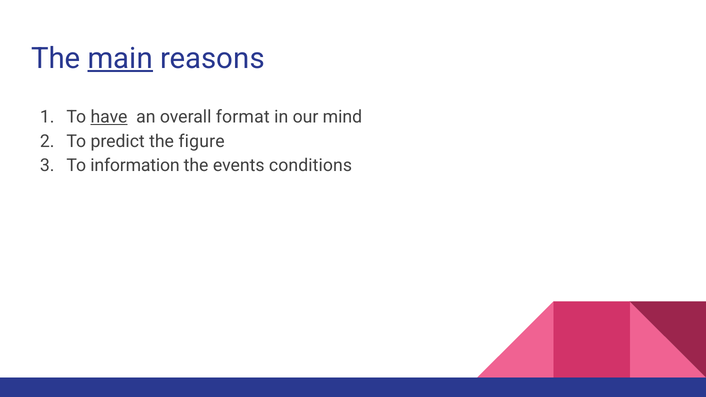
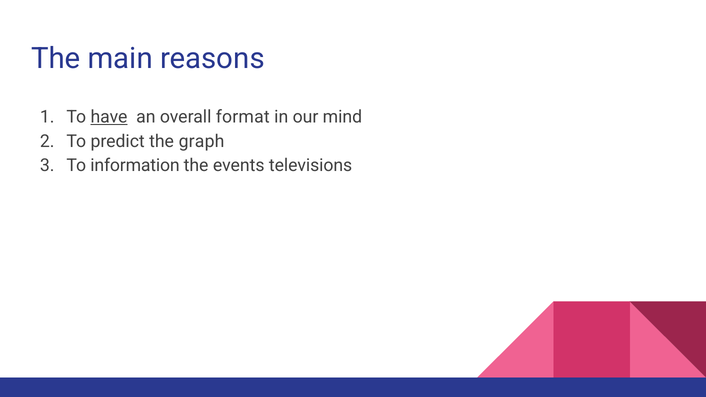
main underline: present -> none
figure: figure -> graph
conditions: conditions -> televisions
